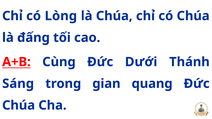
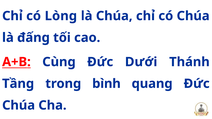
Sáng: Sáng -> Tầng
gian: gian -> bình
